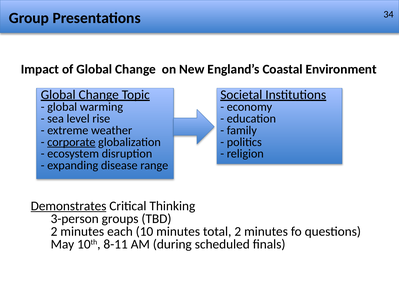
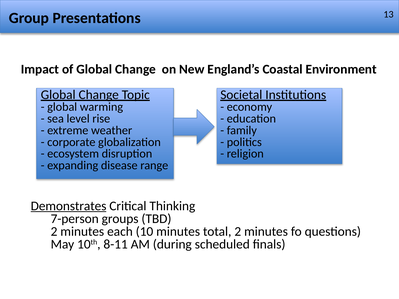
34: 34 -> 13
corporate underline: present -> none
3-person: 3-person -> 7-person
